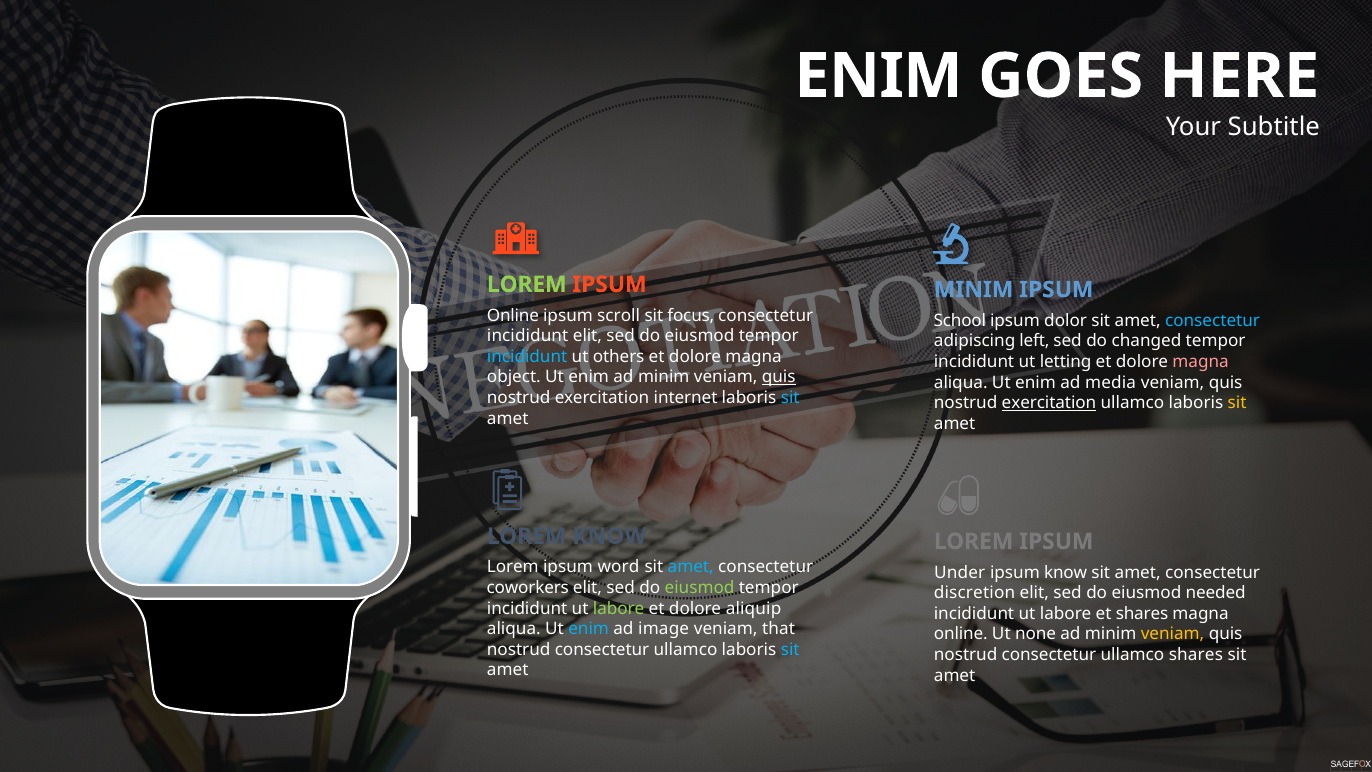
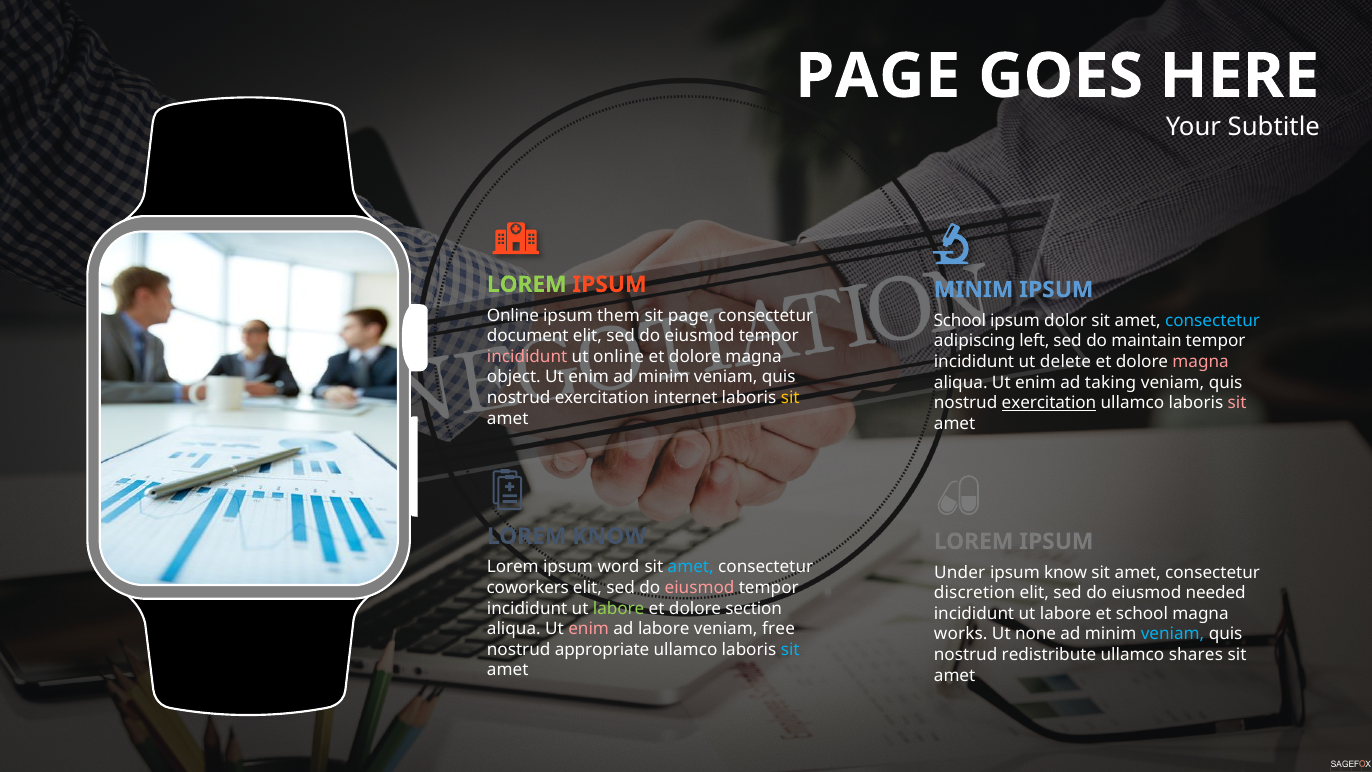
ENIM at (878, 76): ENIM -> PAGE
scroll: scroll -> them
sit focus: focus -> page
incididunt at (528, 336): incididunt -> document
changed: changed -> maintain
incididunt at (527, 357) colour: light blue -> pink
ut others: others -> online
letting: letting -> delete
quis at (779, 377) underline: present -> none
media: media -> taking
sit at (790, 398) colour: light blue -> yellow
sit at (1237, 403) colour: yellow -> pink
eiusmod at (700, 588) colour: light green -> pink
aliquip: aliquip -> section
et shares: shares -> school
enim at (589, 629) colour: light blue -> pink
ad image: image -> labore
that: that -> free
online at (961, 634): online -> works
veniam at (1173, 634) colour: yellow -> light blue
consectetur at (602, 649): consectetur -> appropriate
consectetur at (1049, 655): consectetur -> redistribute
